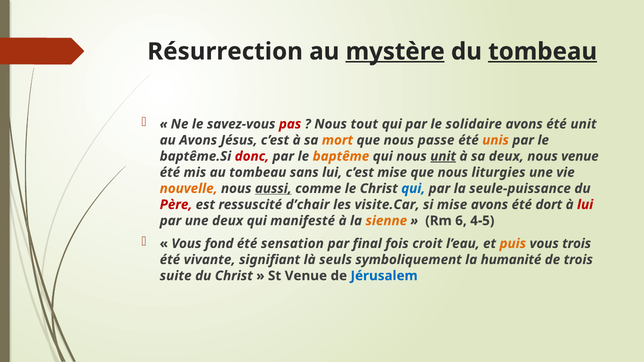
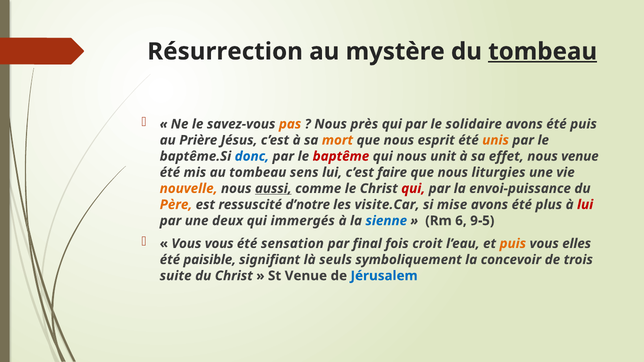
mystère underline: present -> none
pas colour: red -> orange
tout: tout -> près
été unit: unit -> puis
au Avons: Avons -> Prière
passe: passe -> esprit
donc colour: red -> blue
baptême colour: orange -> red
unit at (443, 156) underline: present -> none
sa deux: deux -> effet
sans: sans -> sens
c’est mise: mise -> faire
qui at (413, 189) colour: blue -> red
seule-puissance: seule-puissance -> envoi-puissance
Père colour: red -> orange
d’chair: d’chair -> d’notre
dort: dort -> plus
manifesté: manifesté -> immergés
sienne colour: orange -> blue
4-5: 4-5 -> 9-5
Vous fond: fond -> vous
vous trois: trois -> elles
vivante: vivante -> paisible
humanité: humanité -> concevoir
